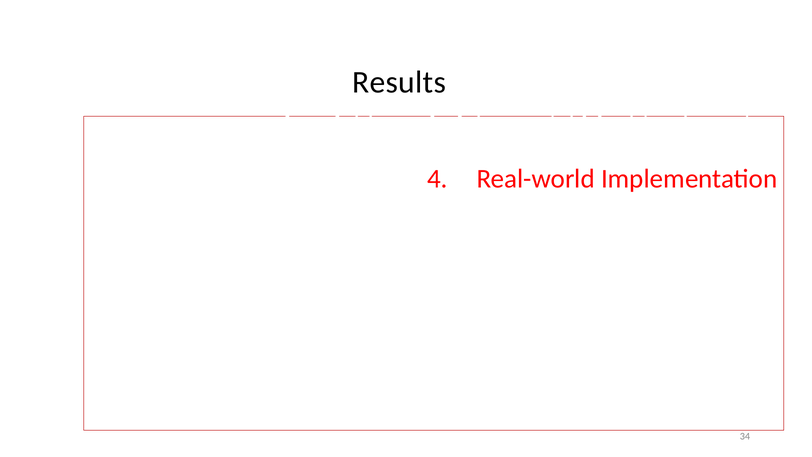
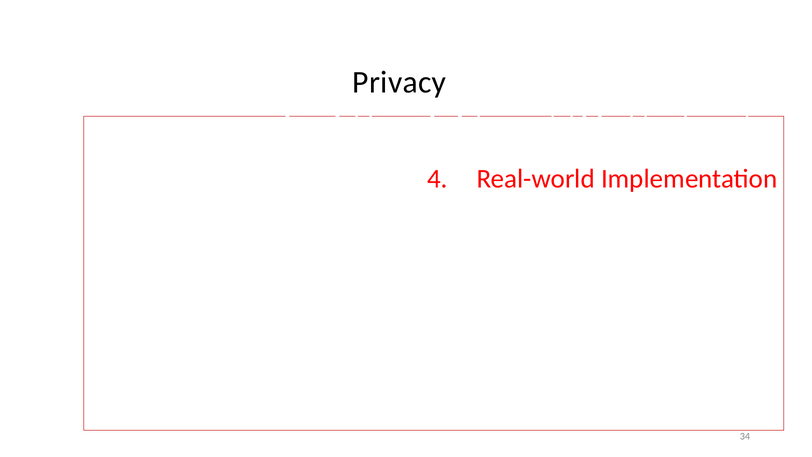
Results at (399, 82): Results -> Privacy
